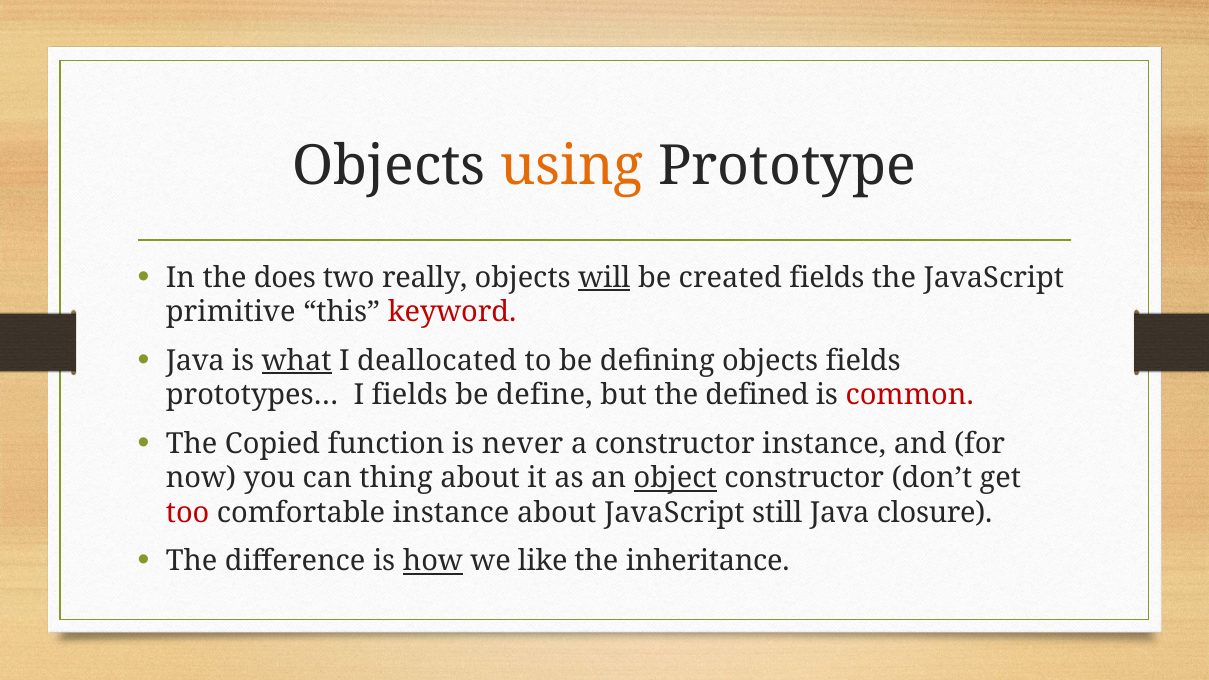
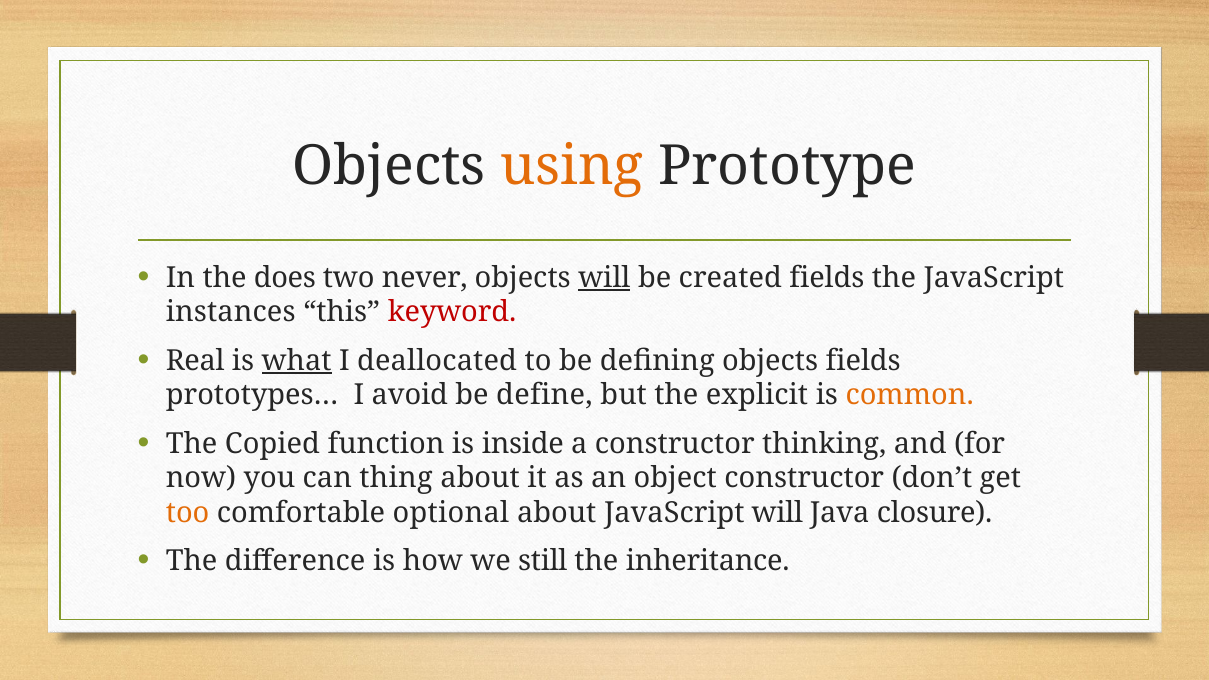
really: really -> never
primitive: primitive -> instances
Java at (195, 361): Java -> Real
I fields: fields -> avoid
defined: defined -> explicit
common colour: red -> orange
never: never -> inside
constructor instance: instance -> thinking
object underline: present -> none
too colour: red -> orange
comfortable instance: instance -> optional
JavaScript still: still -> will
how underline: present -> none
like: like -> still
